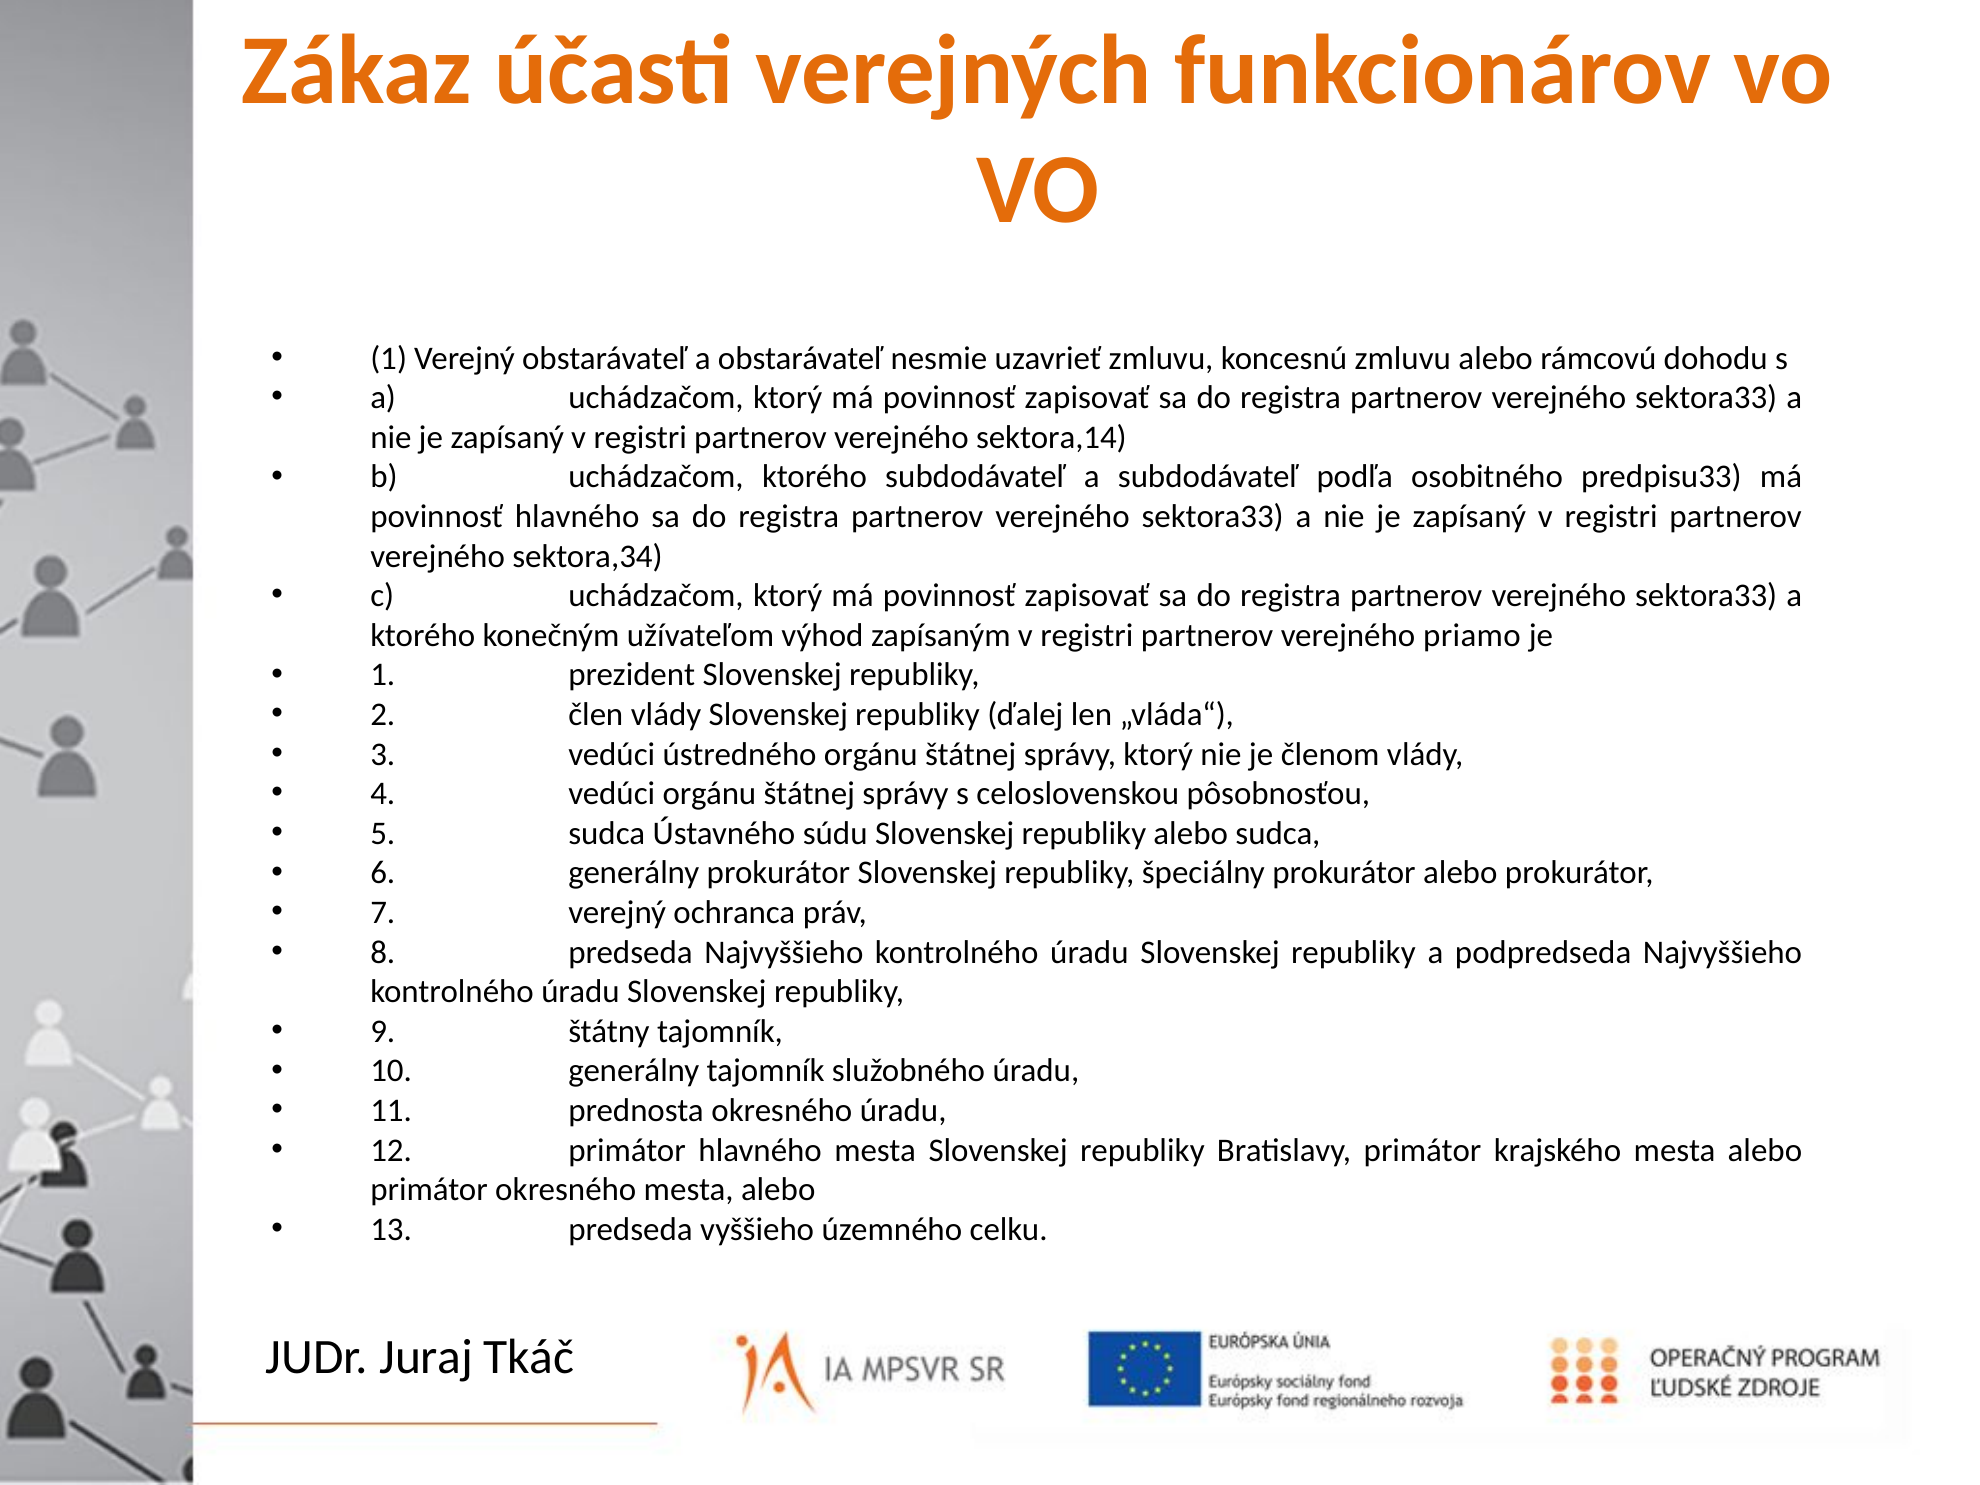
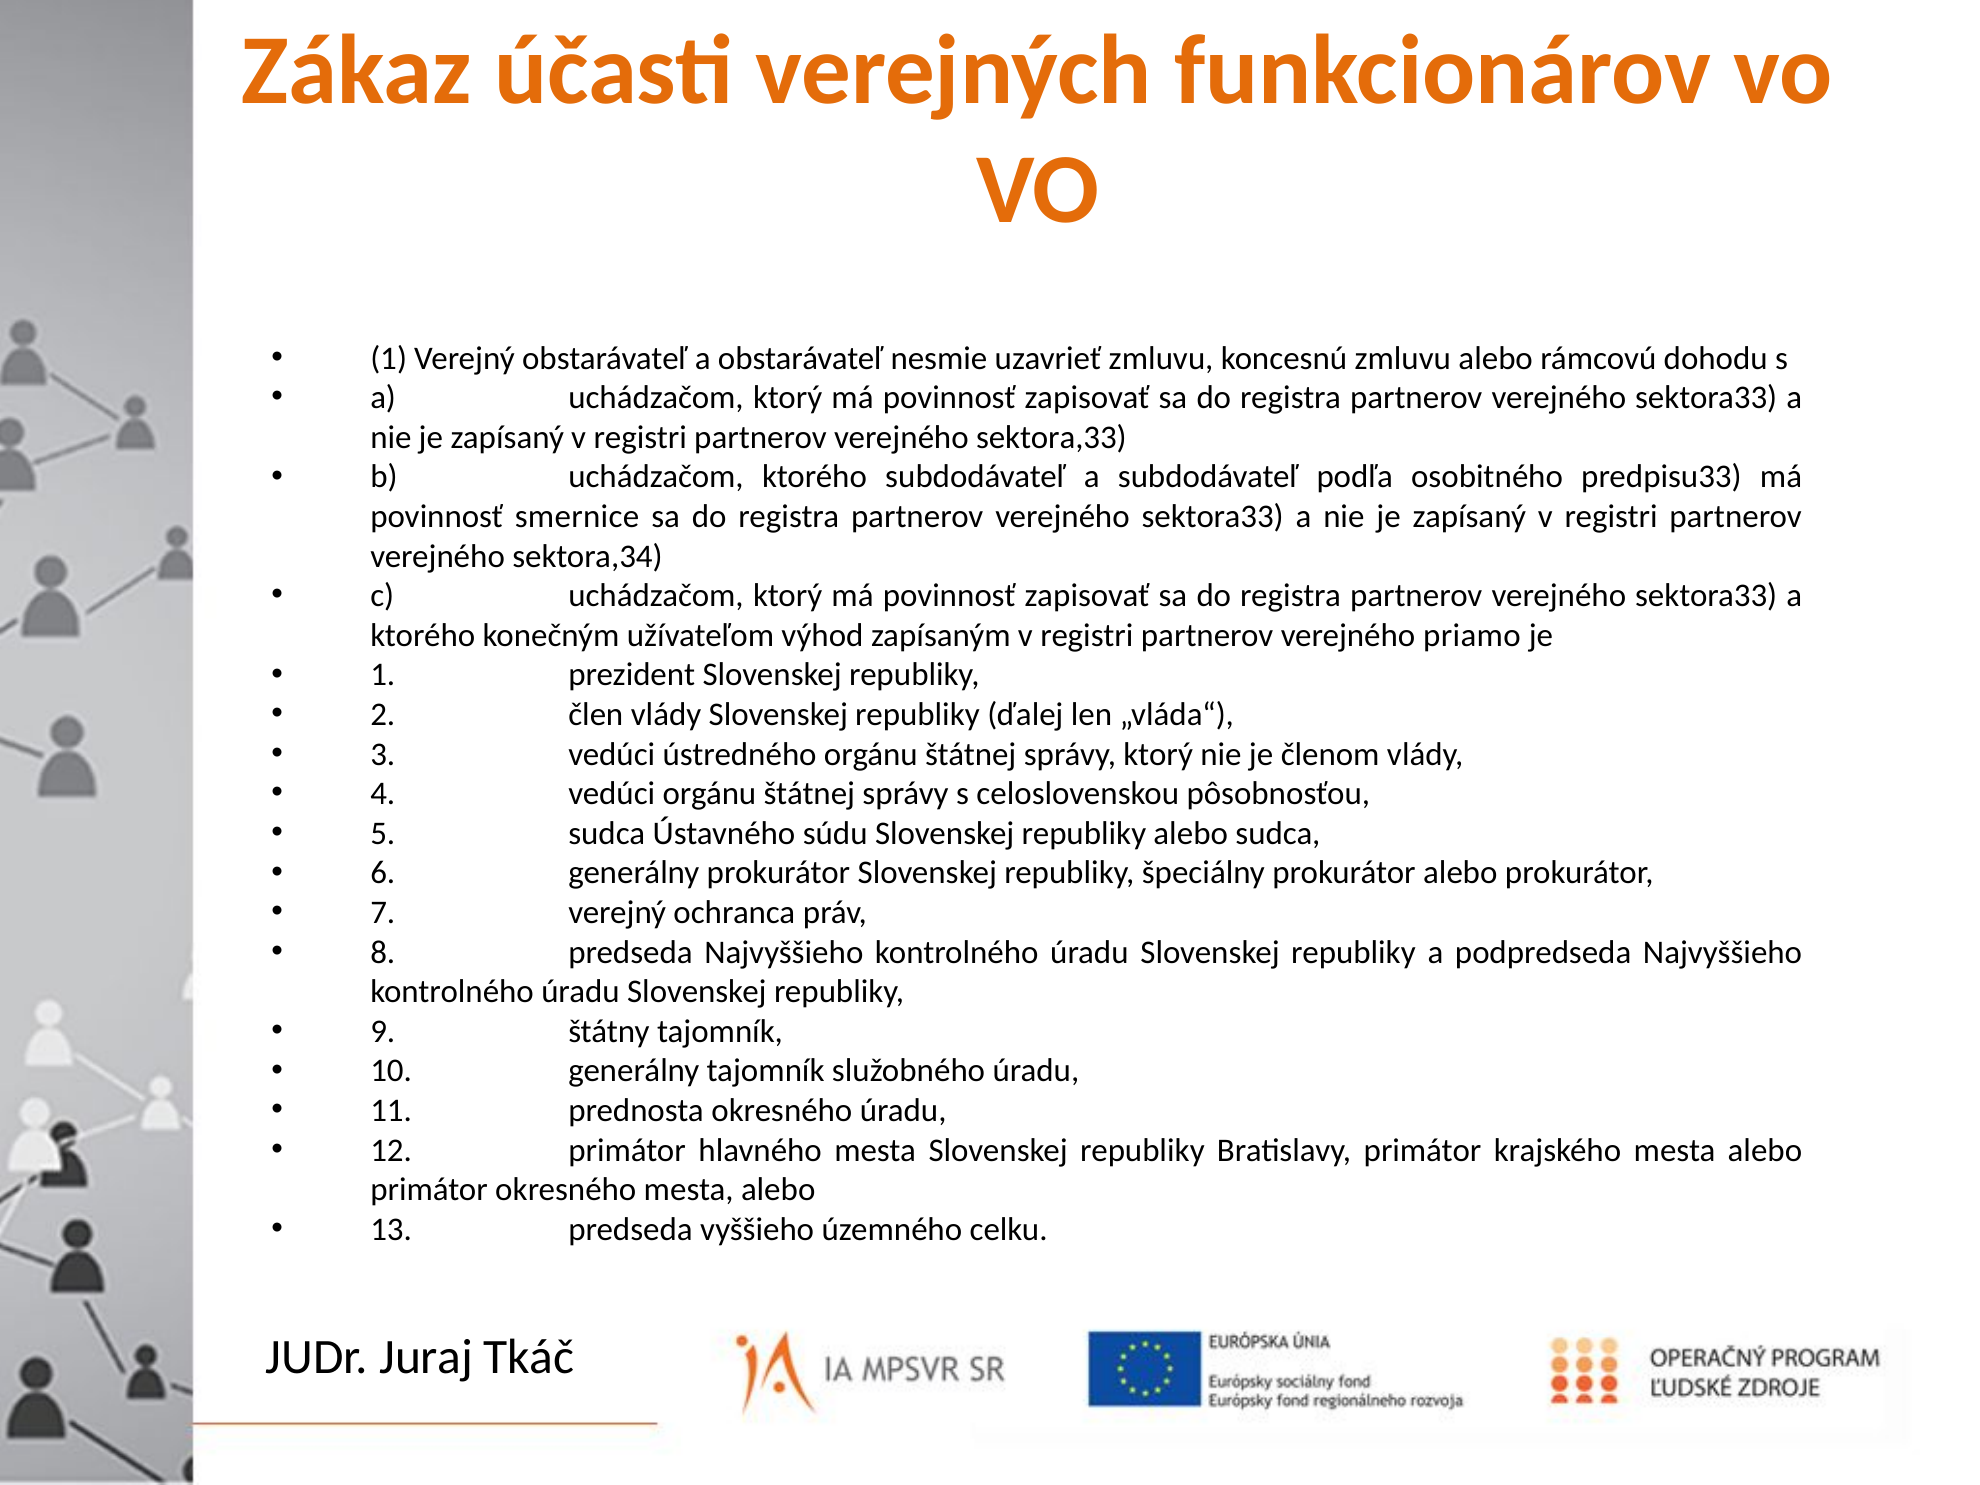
sektora,14: sektora,14 -> sektora,33
povinnosť hlavného: hlavného -> smernice
